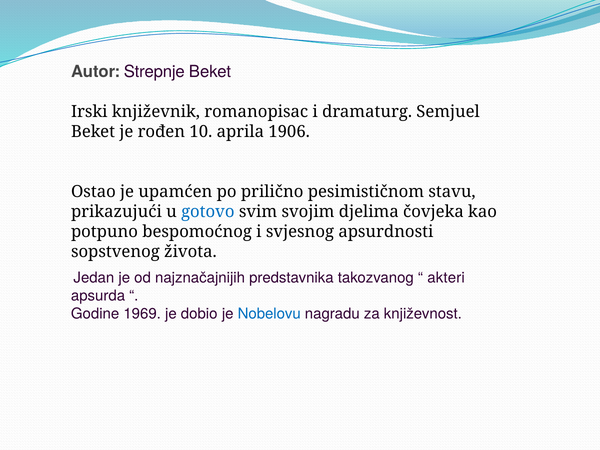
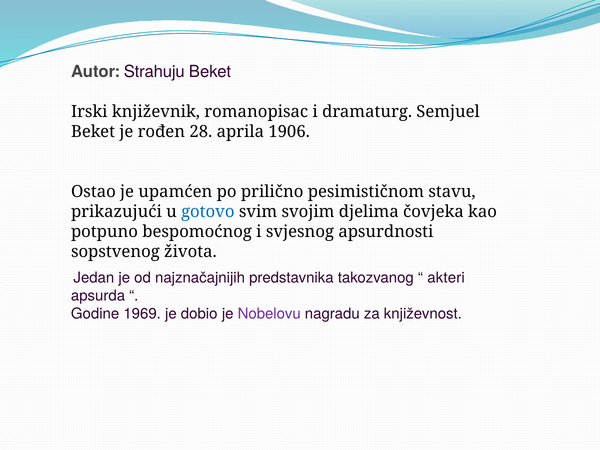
Strepnje: Strepnje -> Strahuju
10: 10 -> 28
Nobelovu colour: blue -> purple
